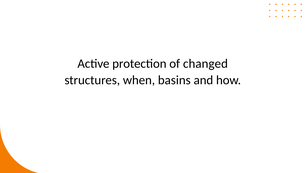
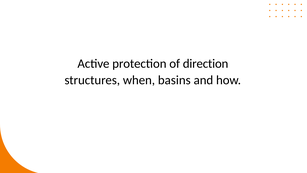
changed: changed -> direction
